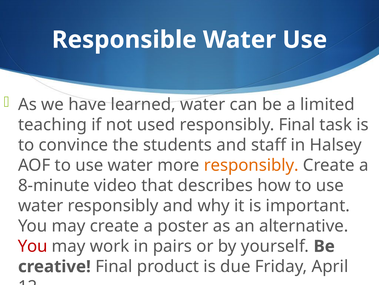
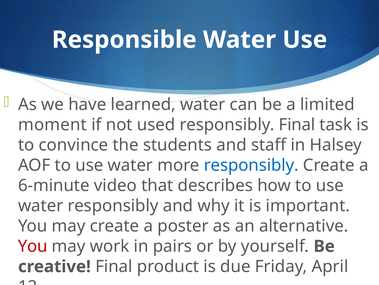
teaching: teaching -> moment
responsibly at (251, 165) colour: orange -> blue
8-minute: 8-minute -> 6-minute
